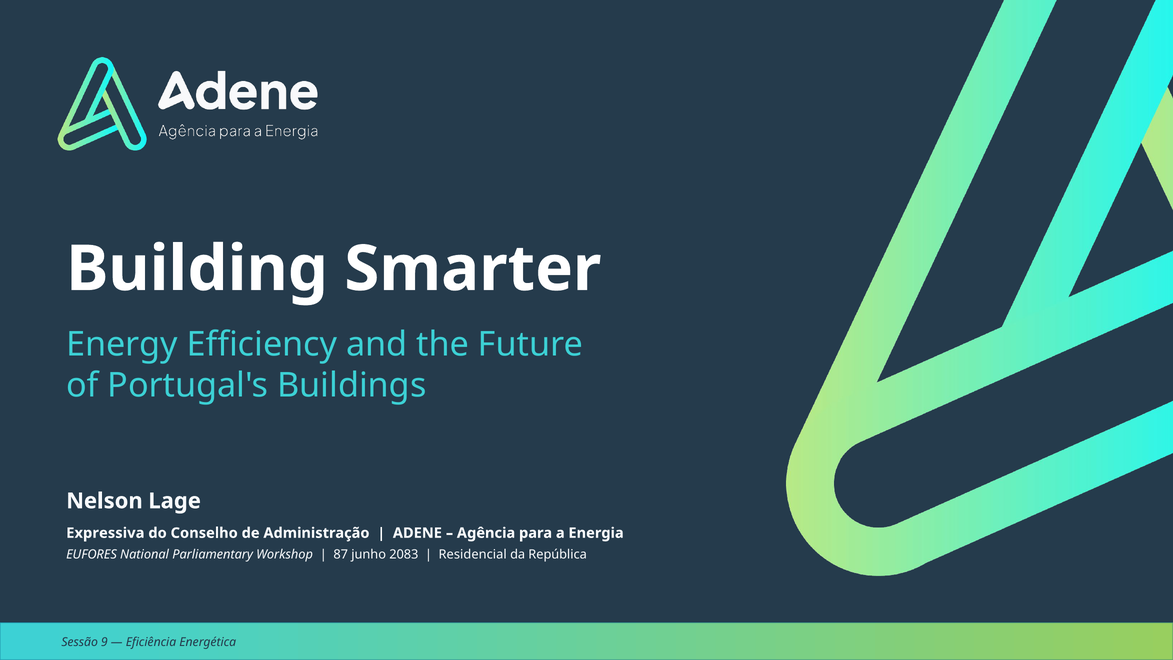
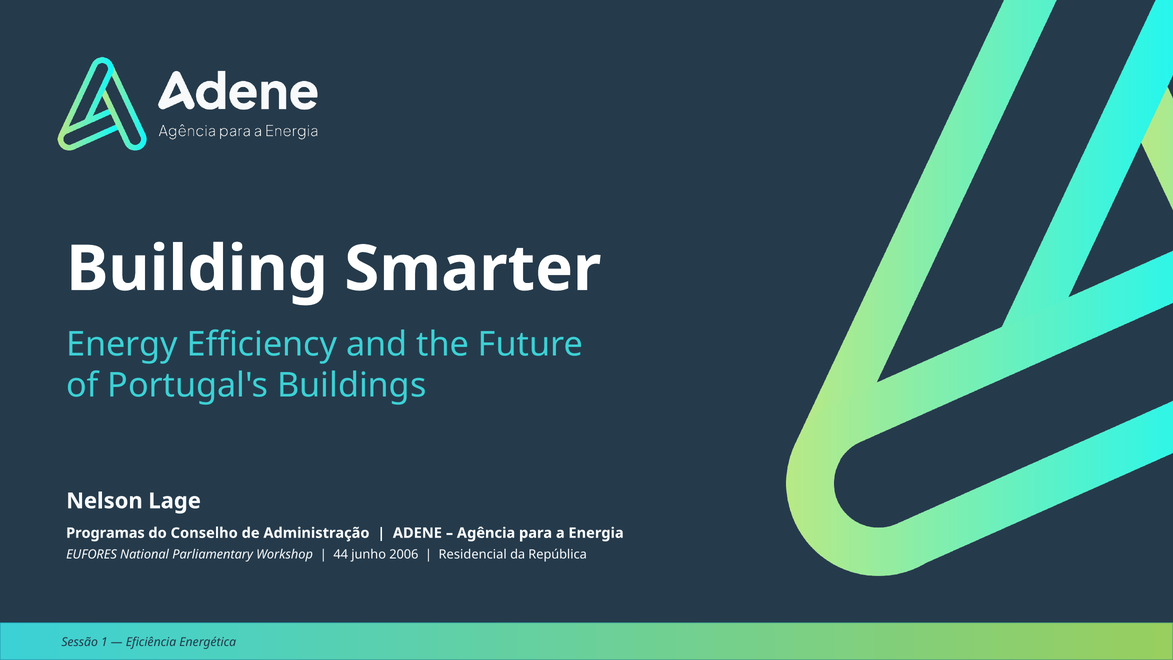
Expressiva: Expressiva -> Programas
87: 87 -> 44
2083: 2083 -> 2006
9: 9 -> 1
